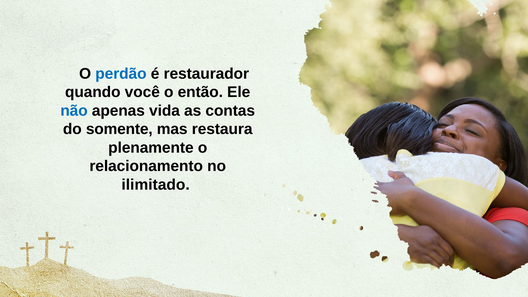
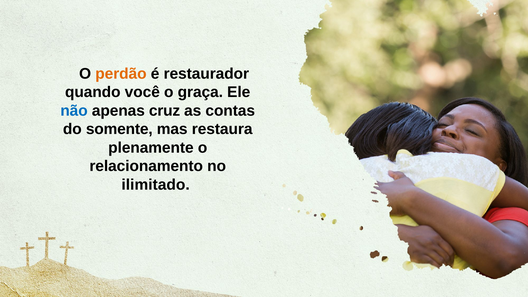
perdão colour: blue -> orange
então: então -> graça
vida: vida -> cruz
